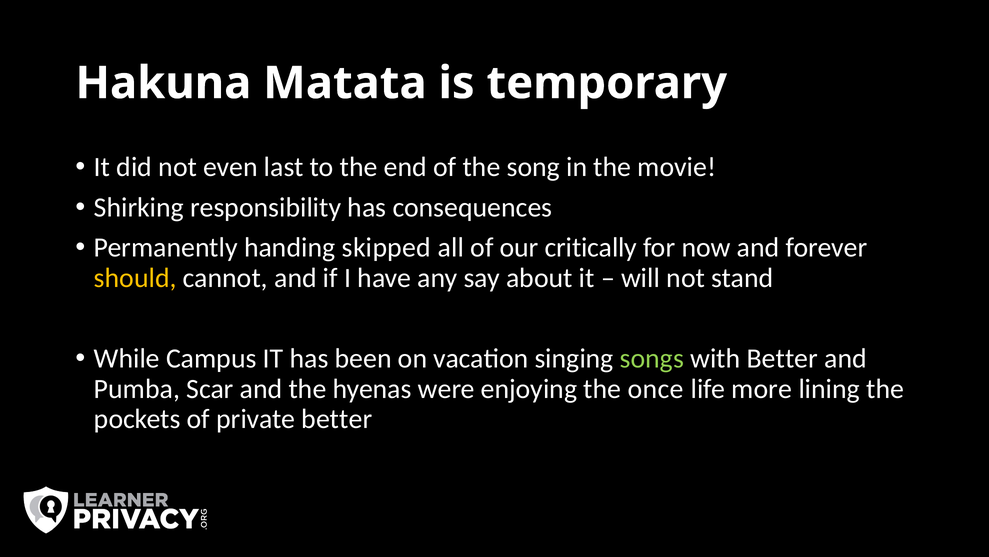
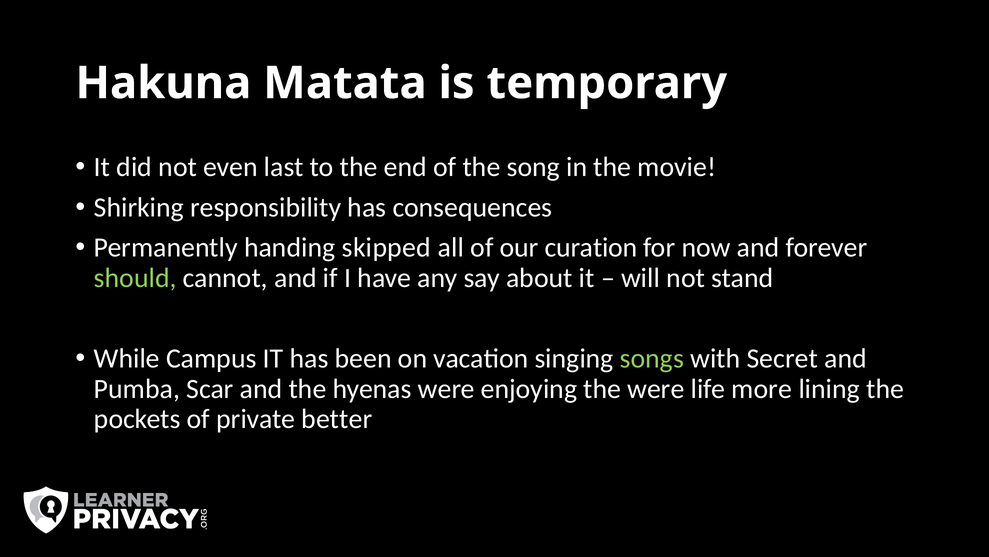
critically: critically -> curation
should colour: yellow -> light green
with Better: Better -> Secret
the once: once -> were
